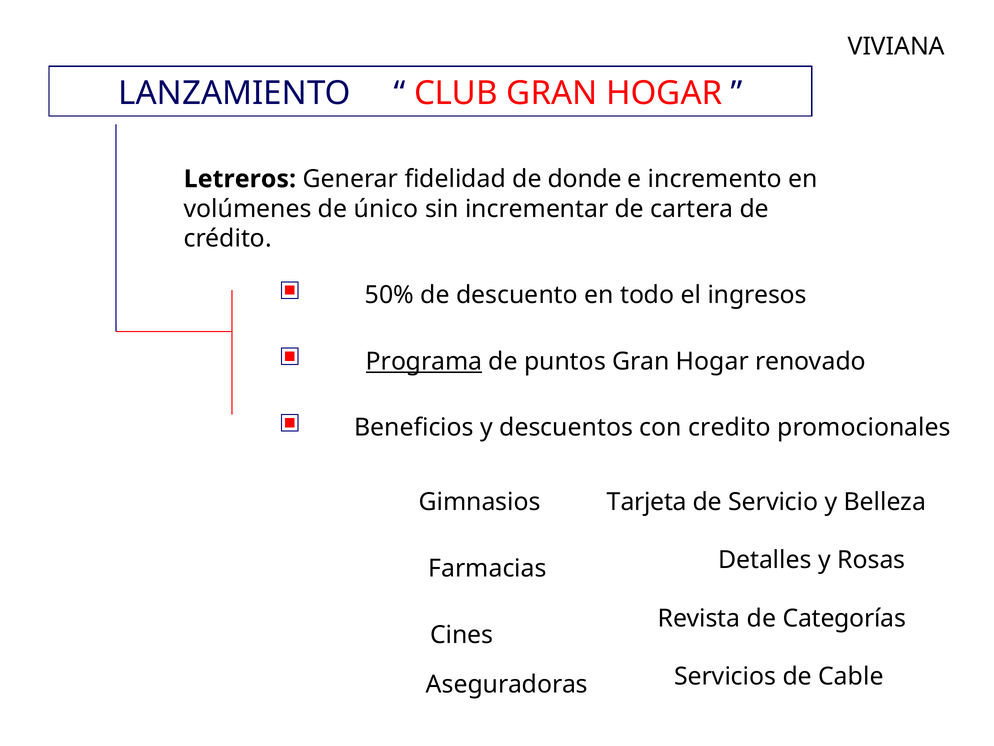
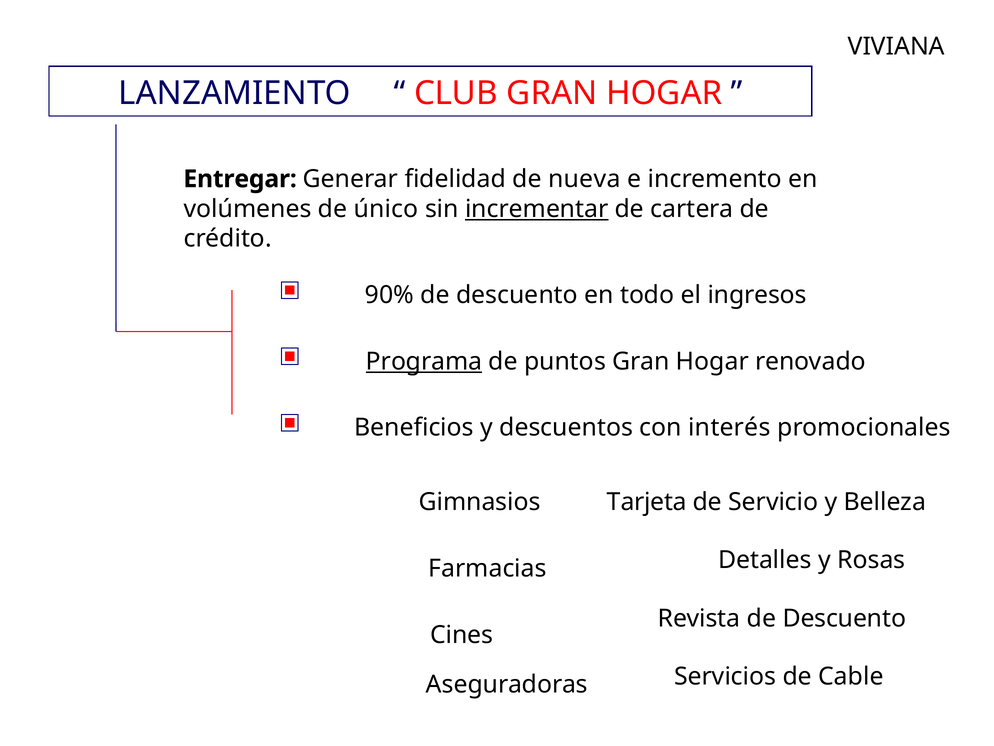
Letreros: Letreros -> Entregar
donde: donde -> nueva
incrementar underline: none -> present
50%: 50% -> 90%
credito: credito -> interés
Revista de Categorías: Categorías -> Descuento
